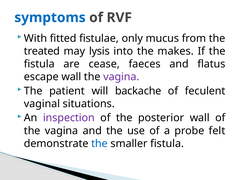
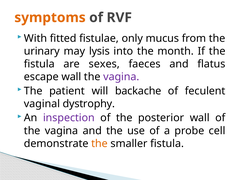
symptoms colour: blue -> orange
treated: treated -> urinary
makes: makes -> month
cease: cease -> sexes
situations: situations -> dystrophy
felt: felt -> cell
the at (100, 144) colour: blue -> orange
